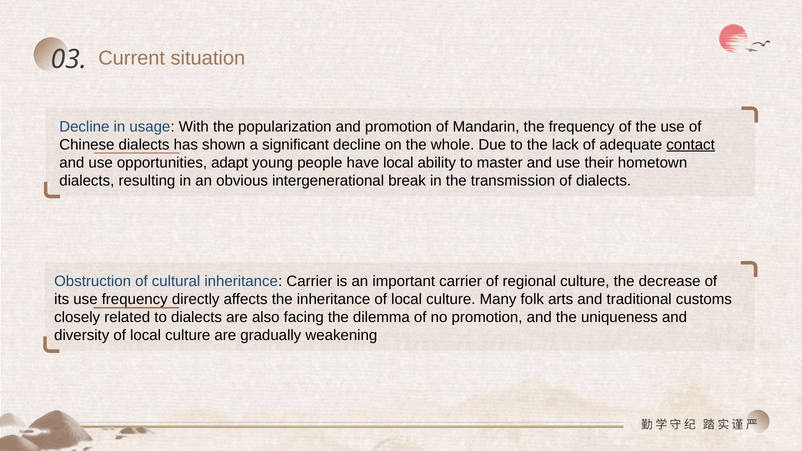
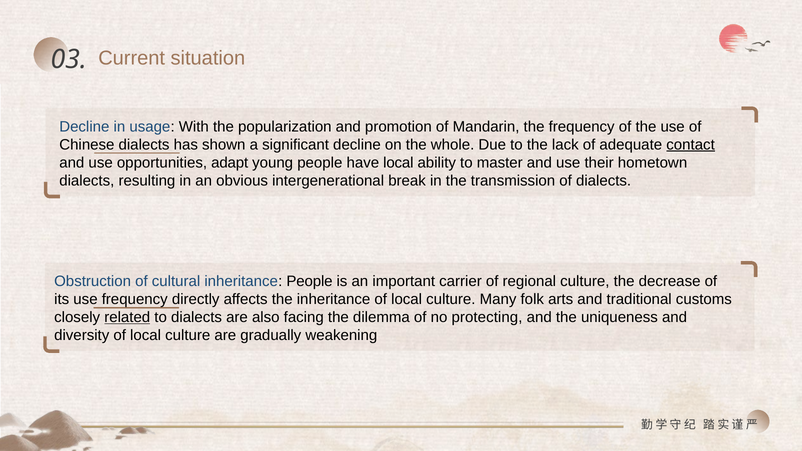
inheritance Carrier: Carrier -> People
related underline: none -> present
no promotion: promotion -> protecting
